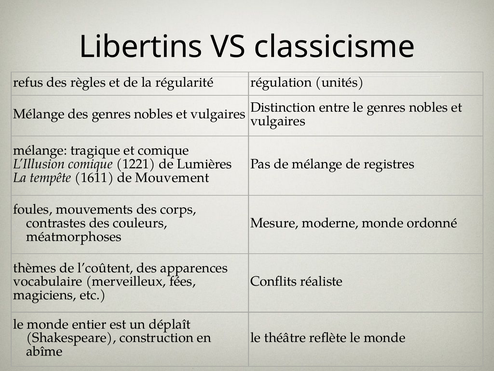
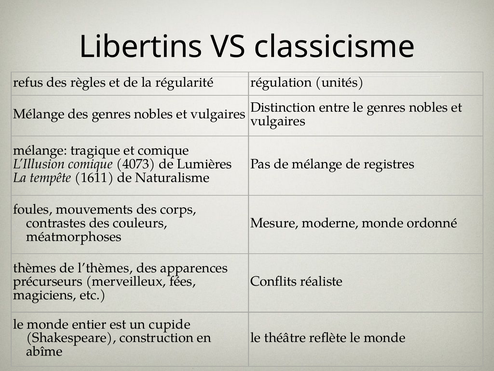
1221: 1221 -> 4073
Mouvement: Mouvement -> Naturalisme
l’coûtent: l’coûtent -> l’thèmes
vocabulaire: vocabulaire -> précurseurs
déplaît: déplaît -> cupide
